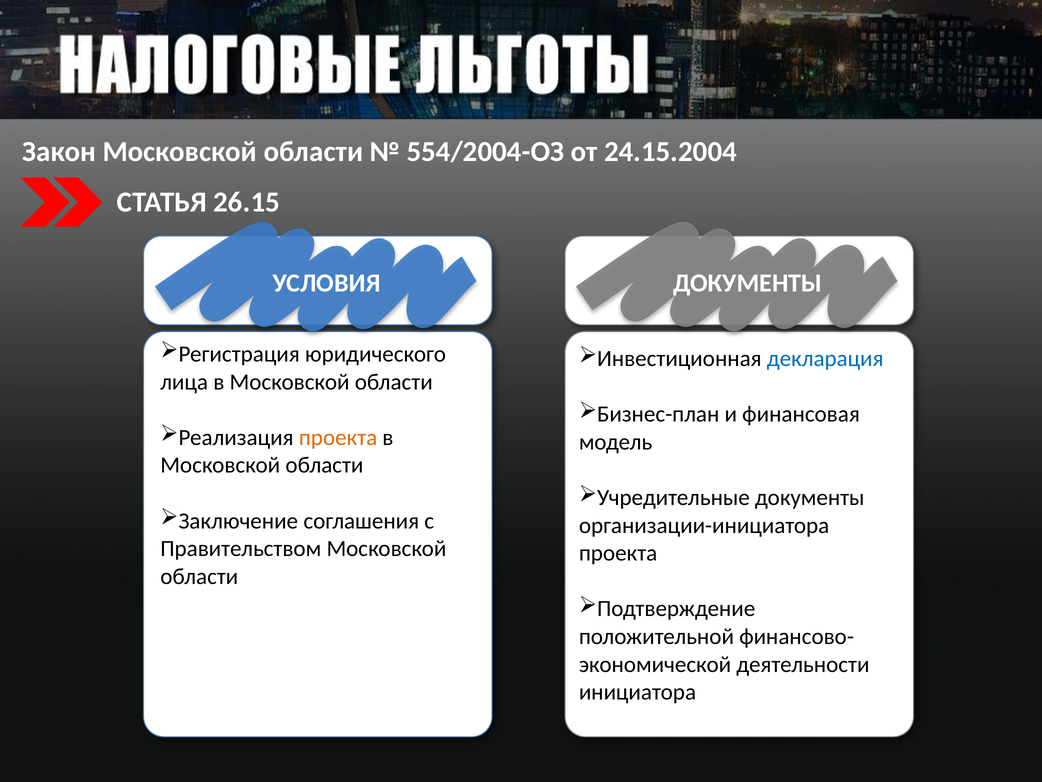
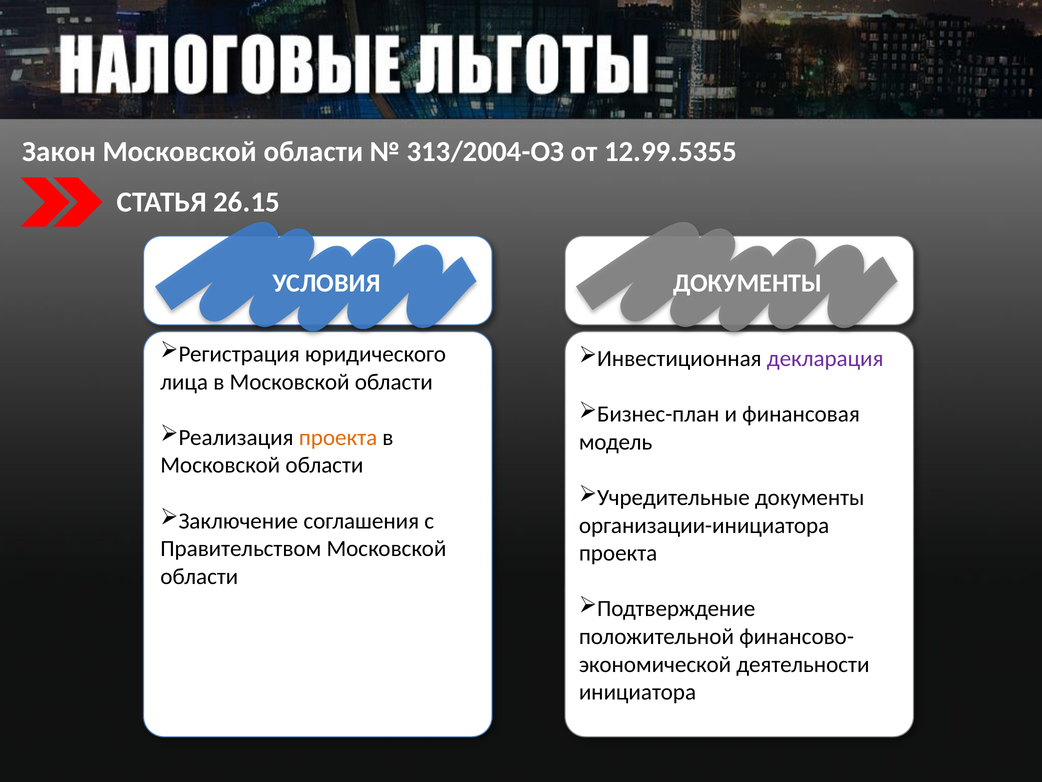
554/2004-ОЗ: 554/2004-ОЗ -> 313/2004-ОЗ
24.15.2004: 24.15.2004 -> 12.99.5355
декларация colour: blue -> purple
